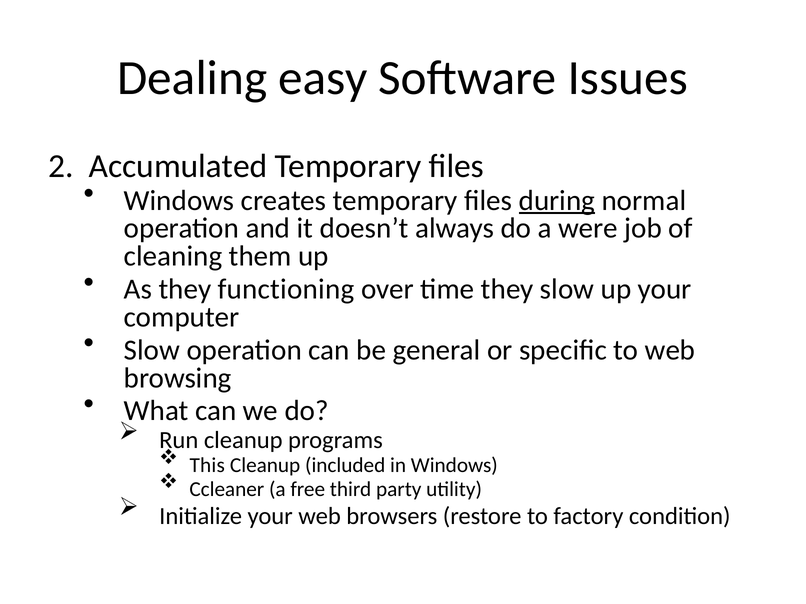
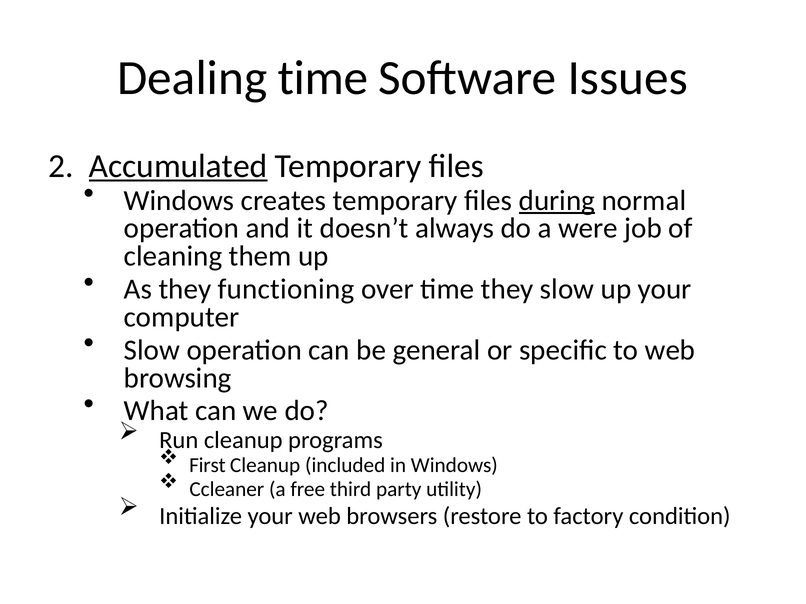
Dealing easy: easy -> time
Accumulated underline: none -> present
This: This -> First
